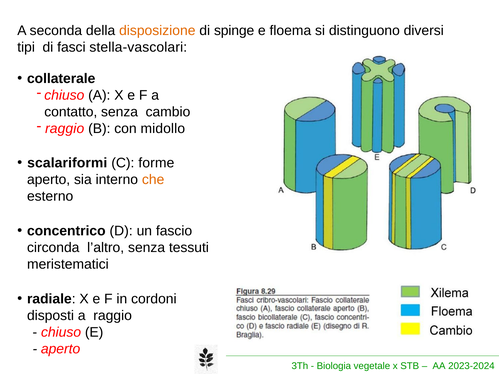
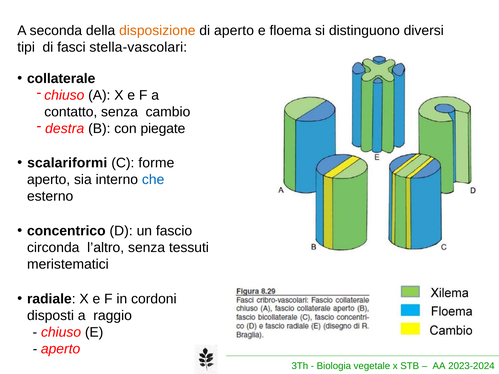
di spinge: spinge -> aperto
raggio at (65, 129): raggio -> destra
midollo: midollo -> piegate
che colour: orange -> blue
